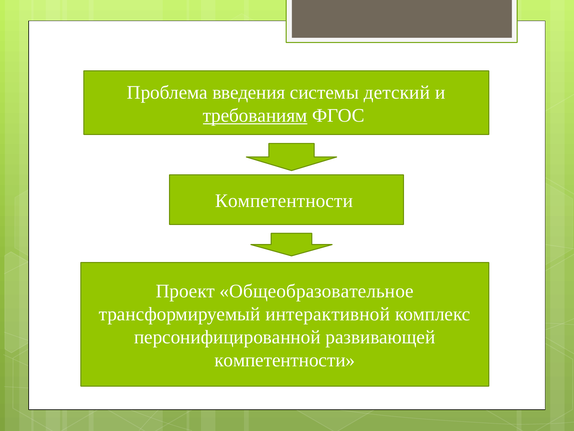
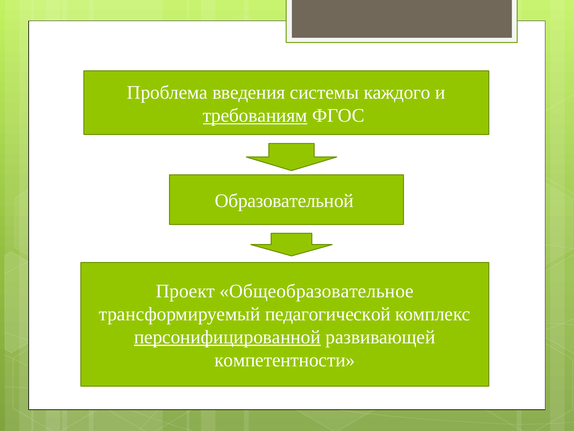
детский: детский -> каждого
Компетентности at (284, 201): Компетентности -> Образовательной
интерактивной: интерактивной -> педагогической
персонифицированной underline: none -> present
